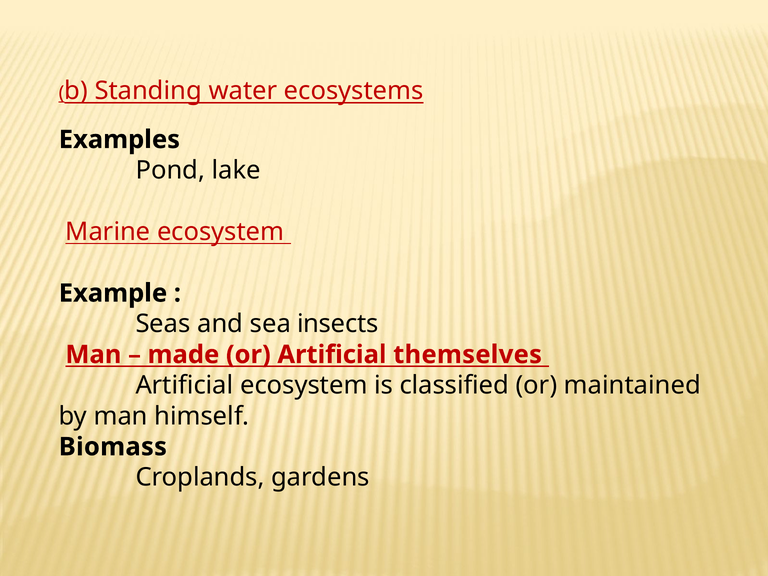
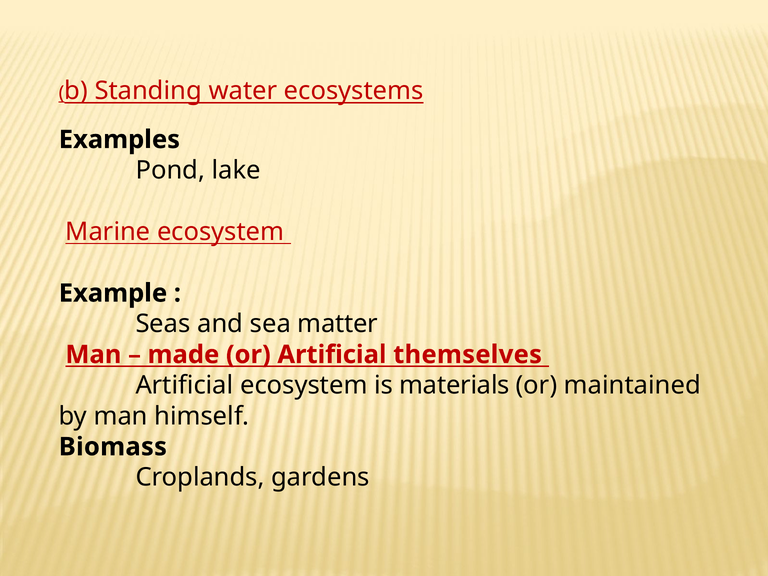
insects: insects -> matter
classified: classified -> materials
